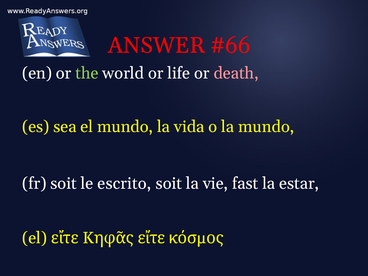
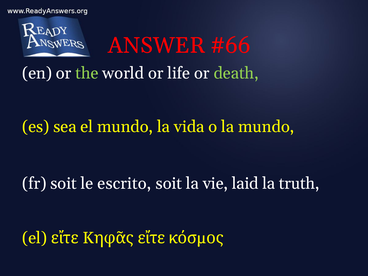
death colour: pink -> light green
fast: fast -> laid
estar: estar -> truth
